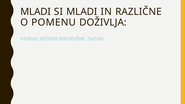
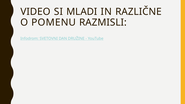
MLADI at (36, 12): MLADI -> VIDEO
DOŽIVLJA: DOŽIVLJA -> RAZMISLI
